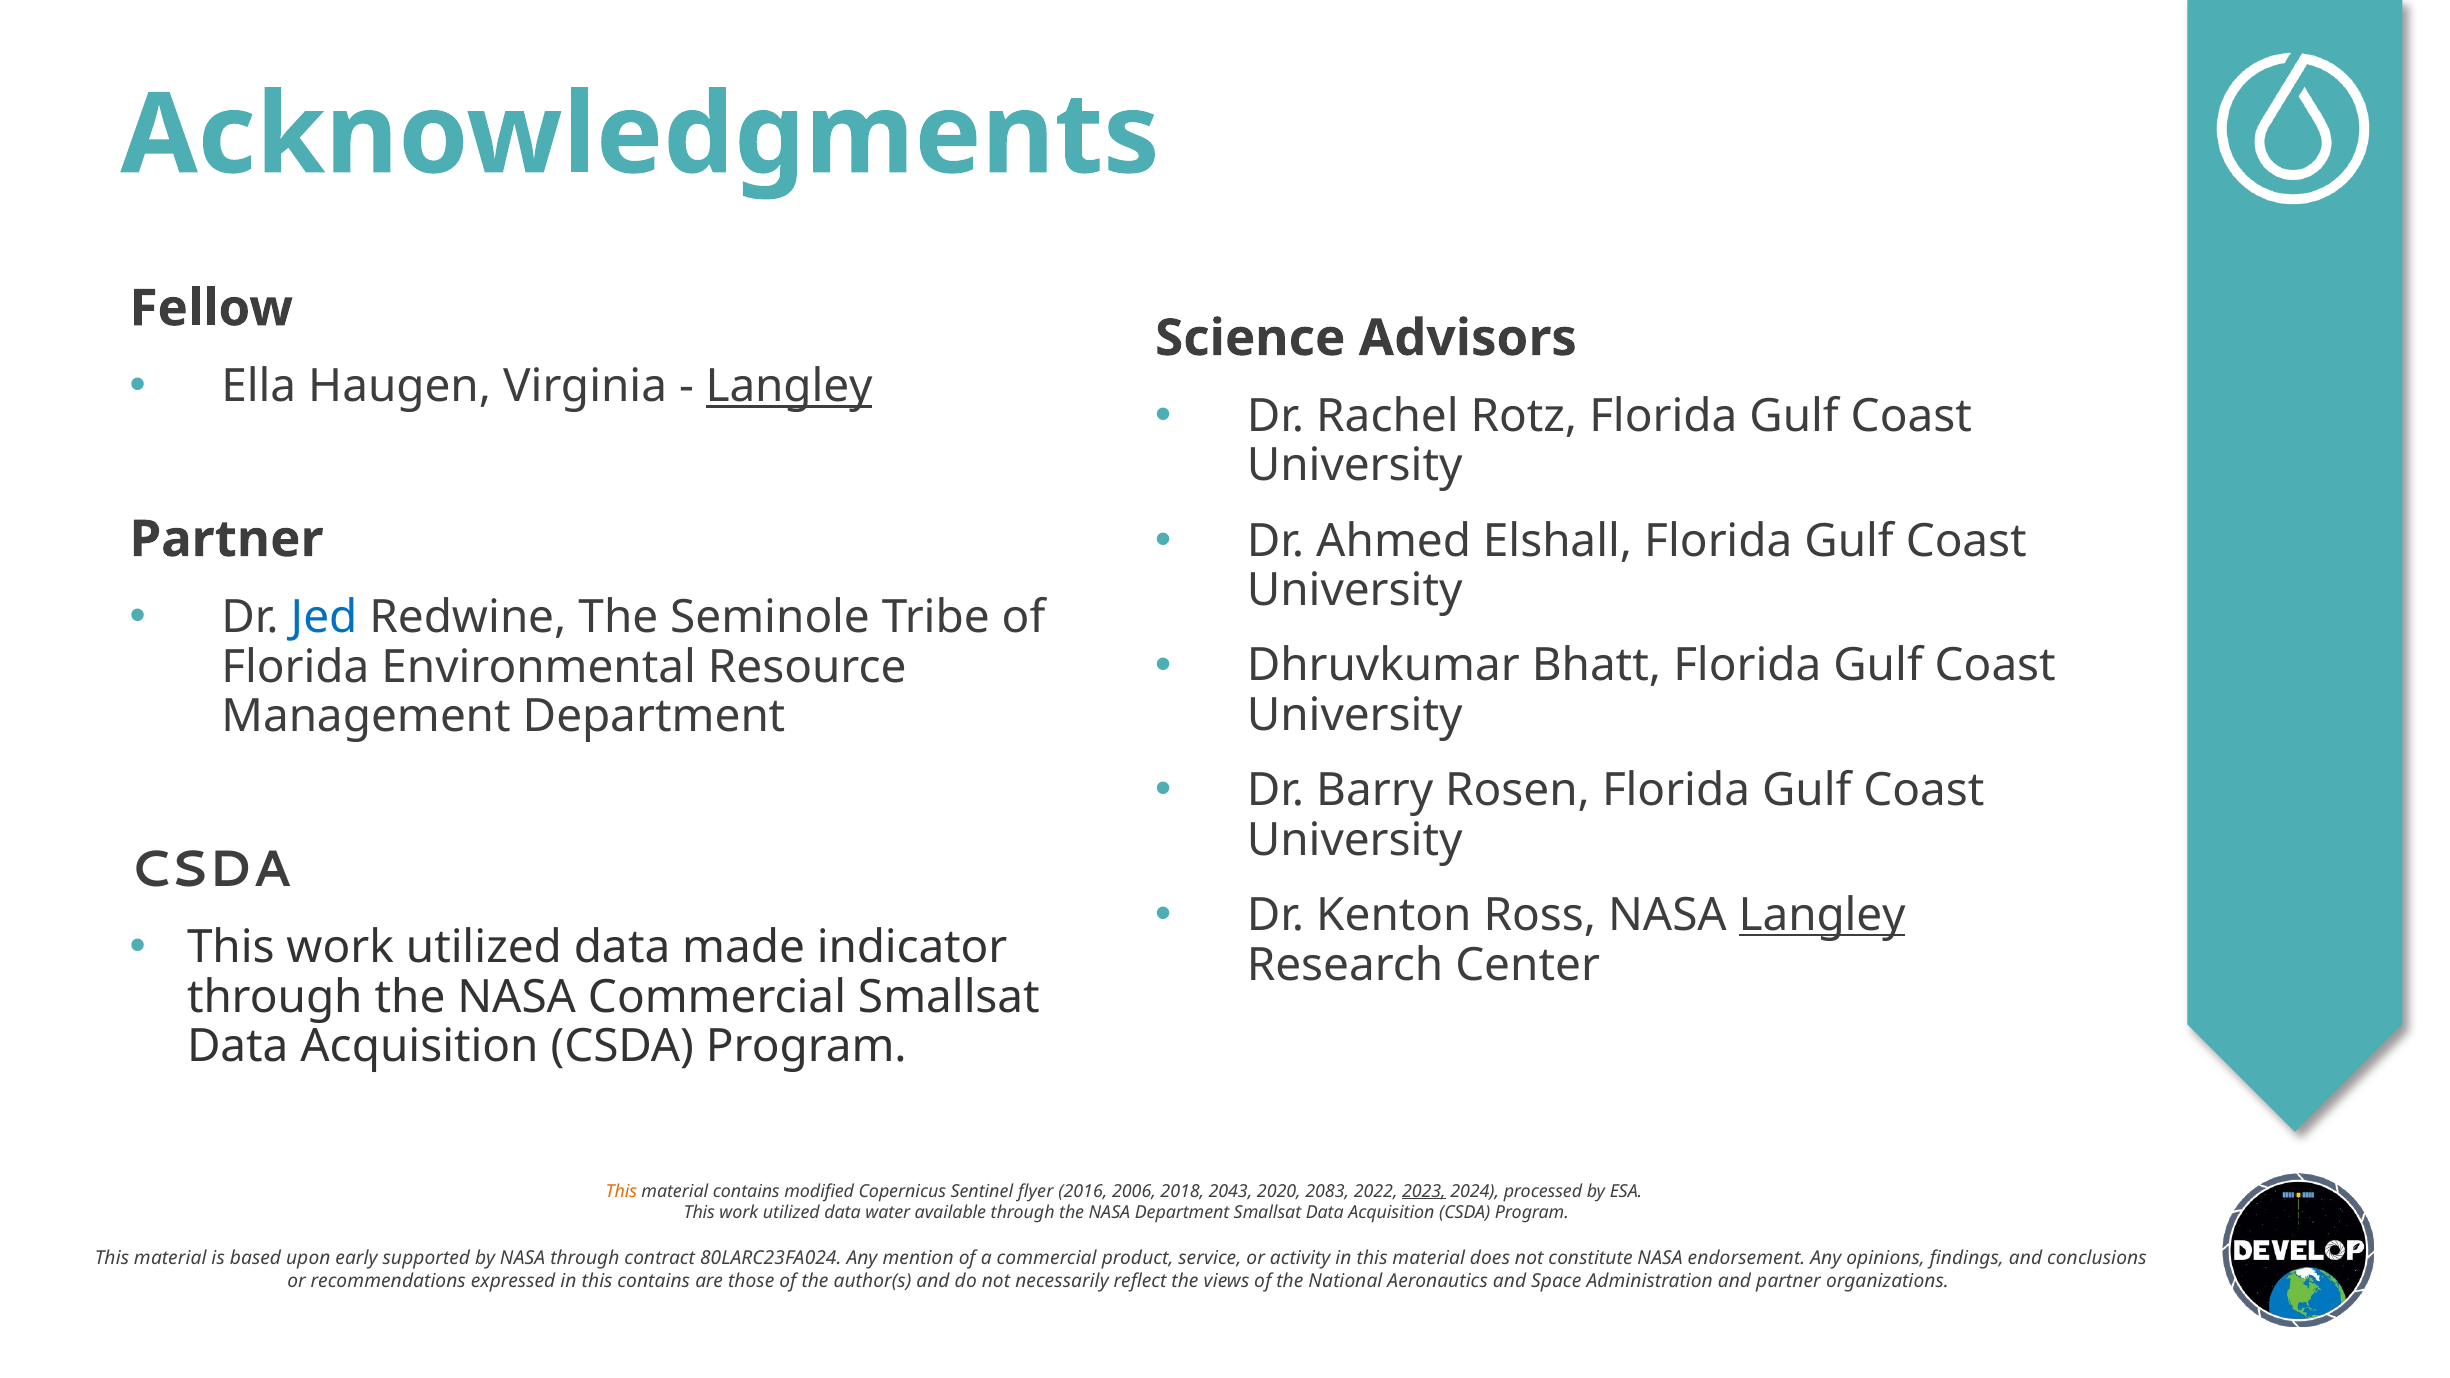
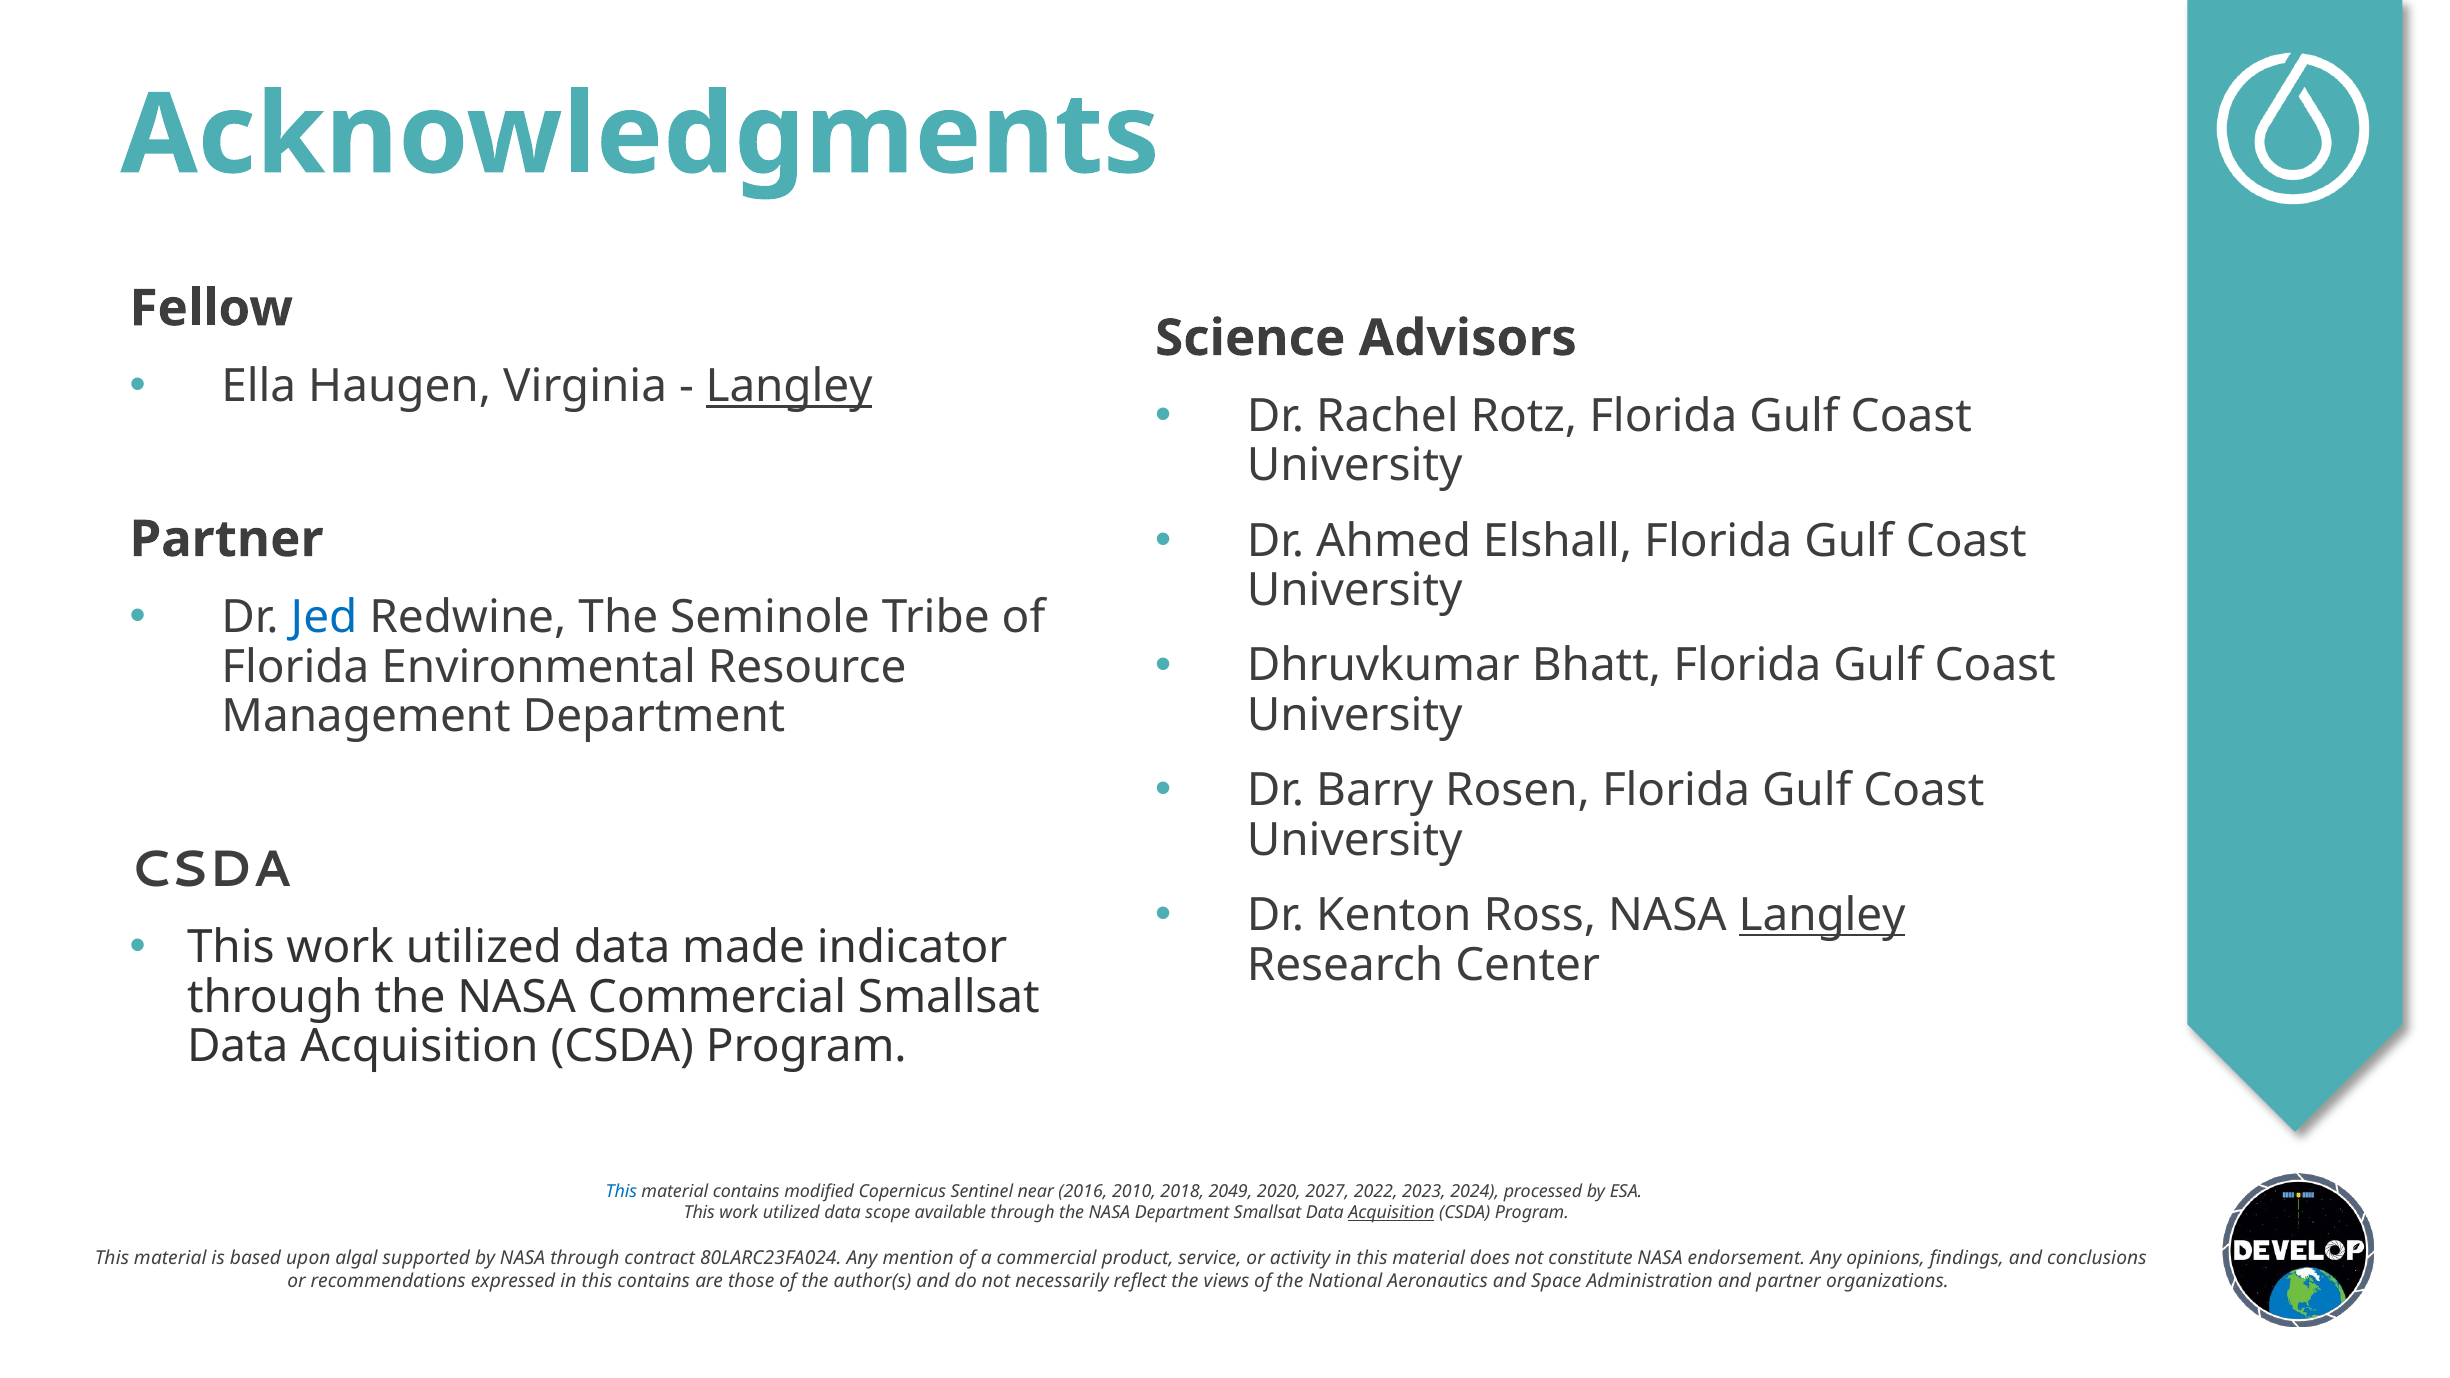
This at (621, 1191) colour: orange -> blue
flyer: flyer -> near
2006: 2006 -> 2010
2043: 2043 -> 2049
2083: 2083 -> 2027
2023 underline: present -> none
water: water -> scope
Acquisition at (1391, 1213) underline: none -> present
early: early -> algal
